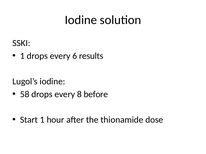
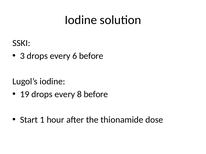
1 at (22, 56): 1 -> 3
6 results: results -> before
58: 58 -> 19
